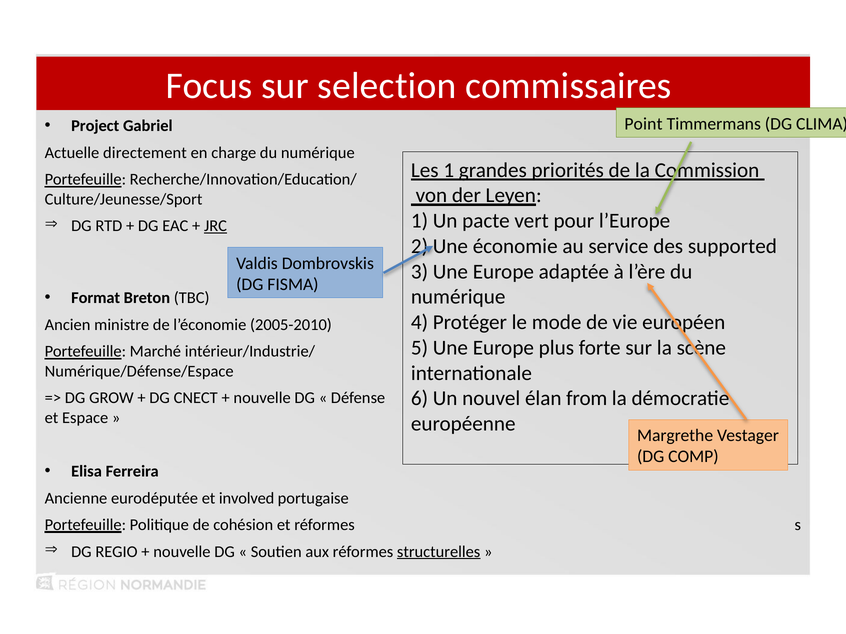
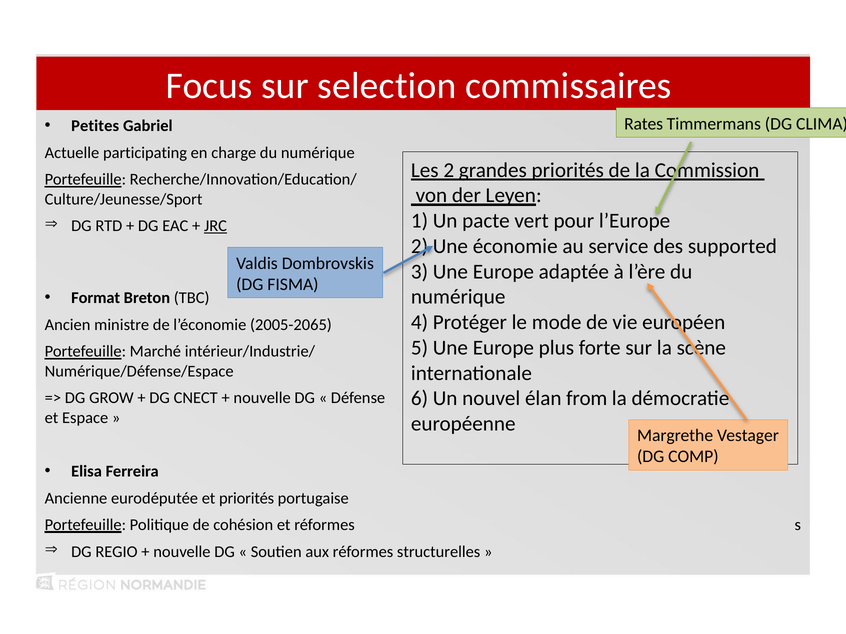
Point: Point -> Rates
Project: Project -> Petites
directement: directement -> participating
Les 1: 1 -> 2
2005-2010: 2005-2010 -> 2005-2065
et involved: involved -> priorités
structurelles underline: present -> none
